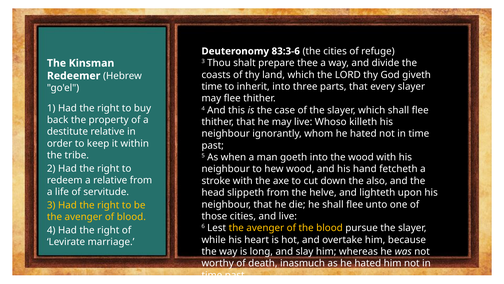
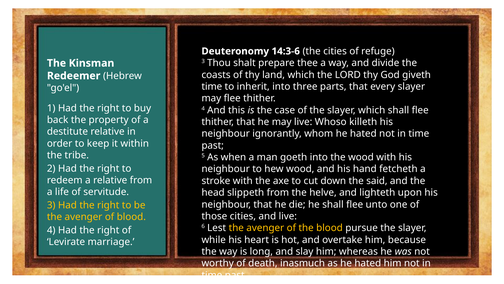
83:3-6: 83:3-6 -> 14:3-6
also: also -> said
